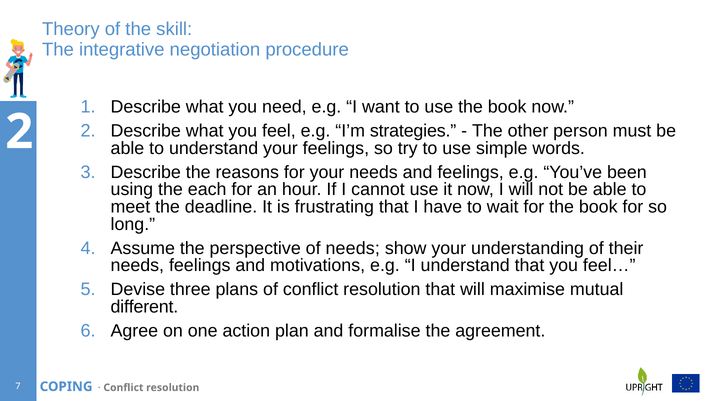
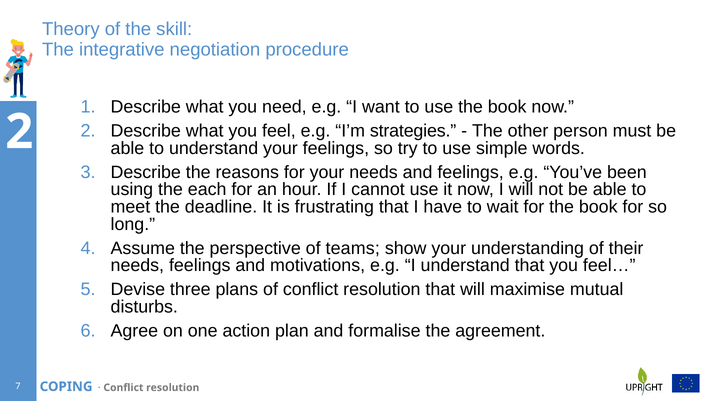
of needs: needs -> teams
different: different -> disturbs
